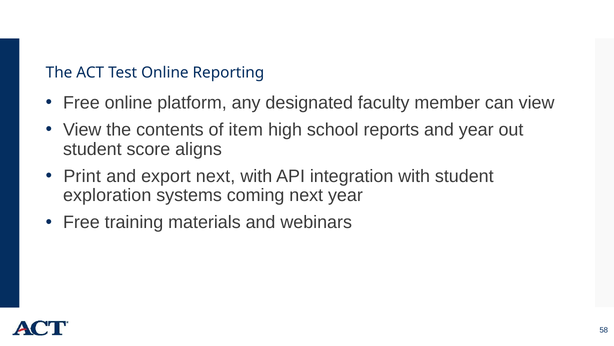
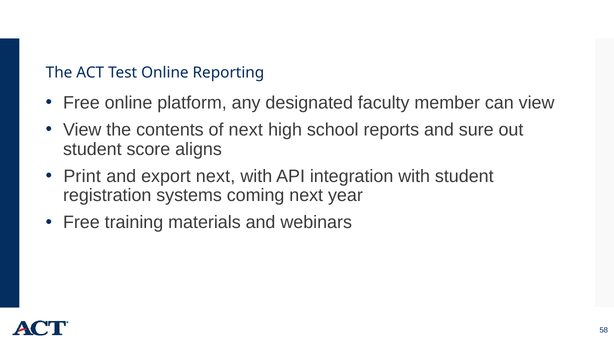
of item: item -> next
and year: year -> sure
exploration: exploration -> registration
